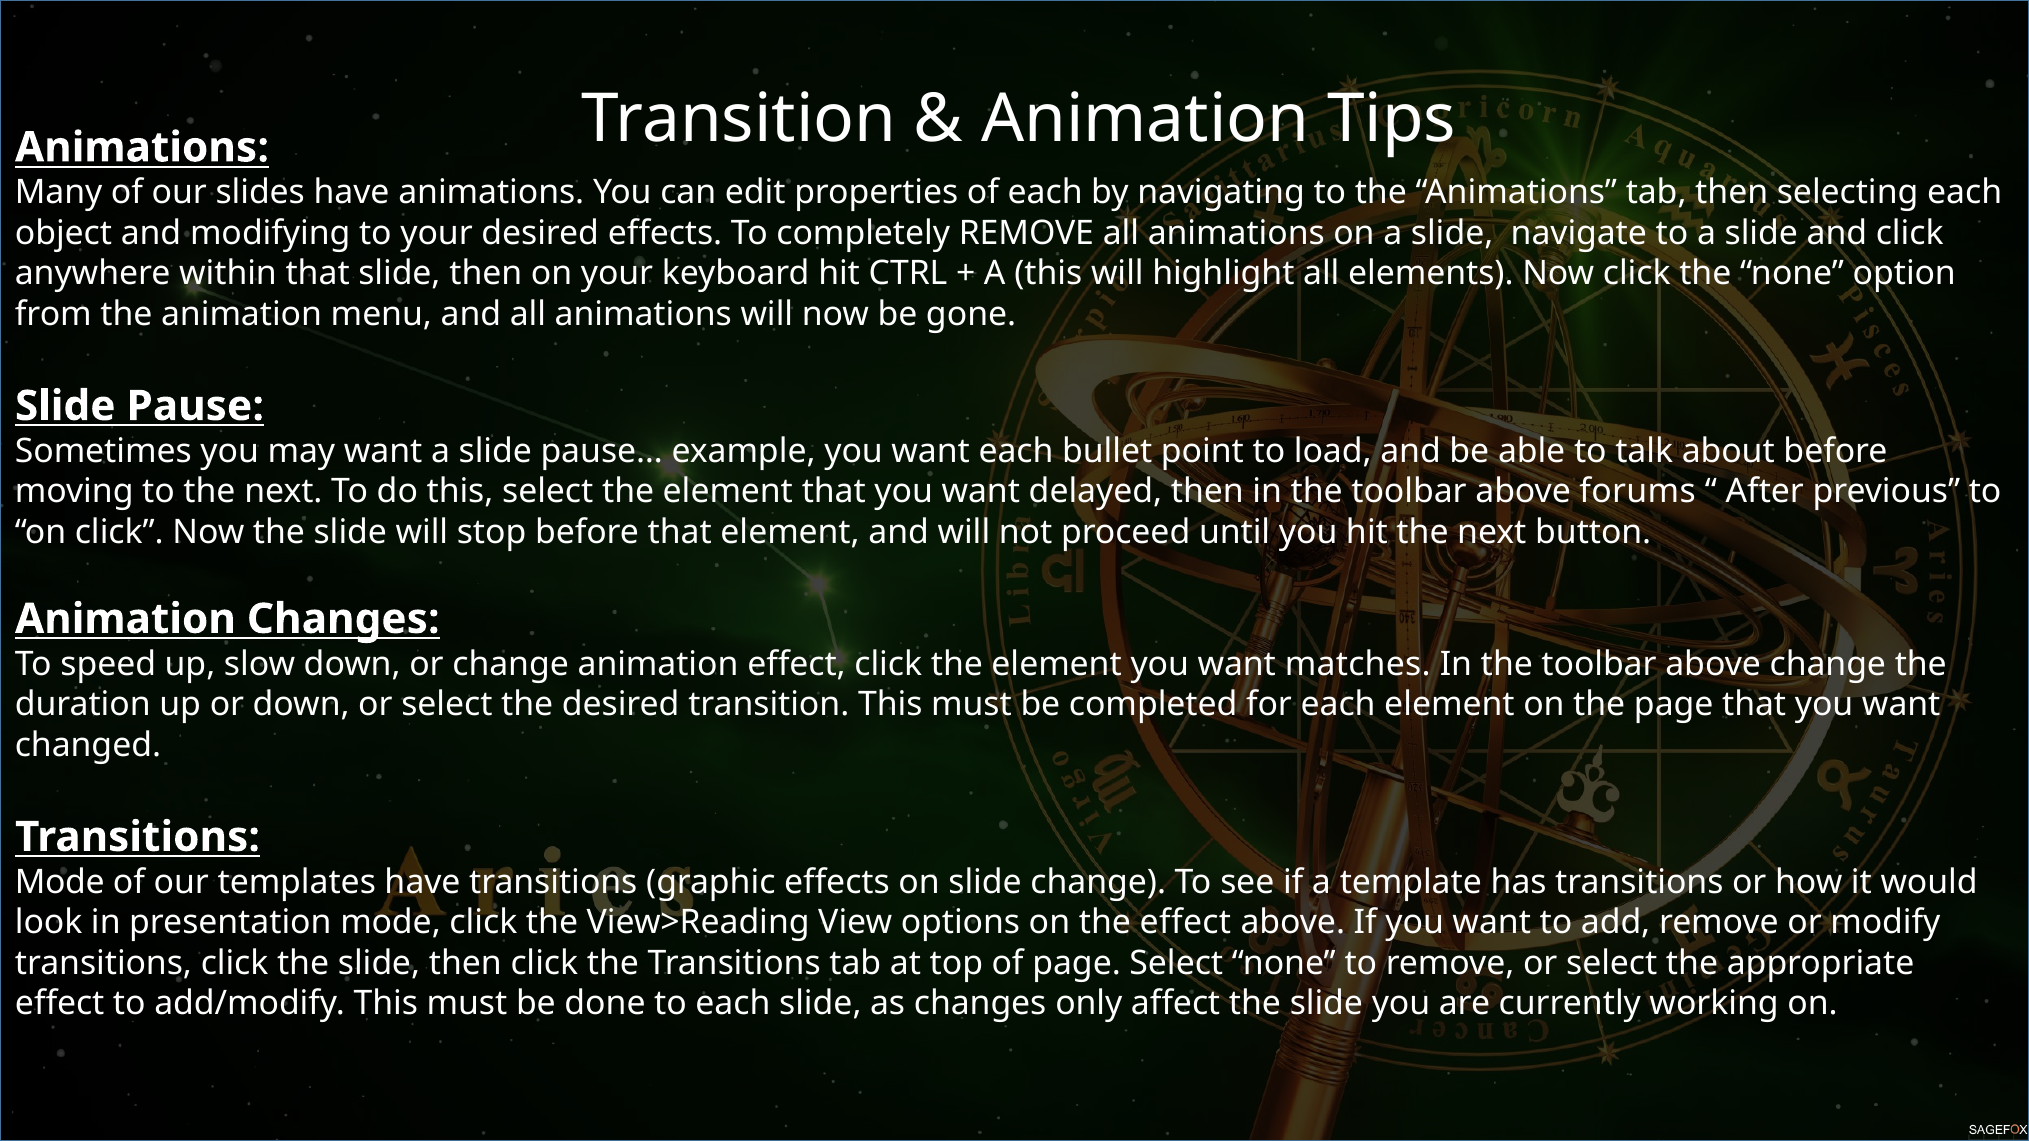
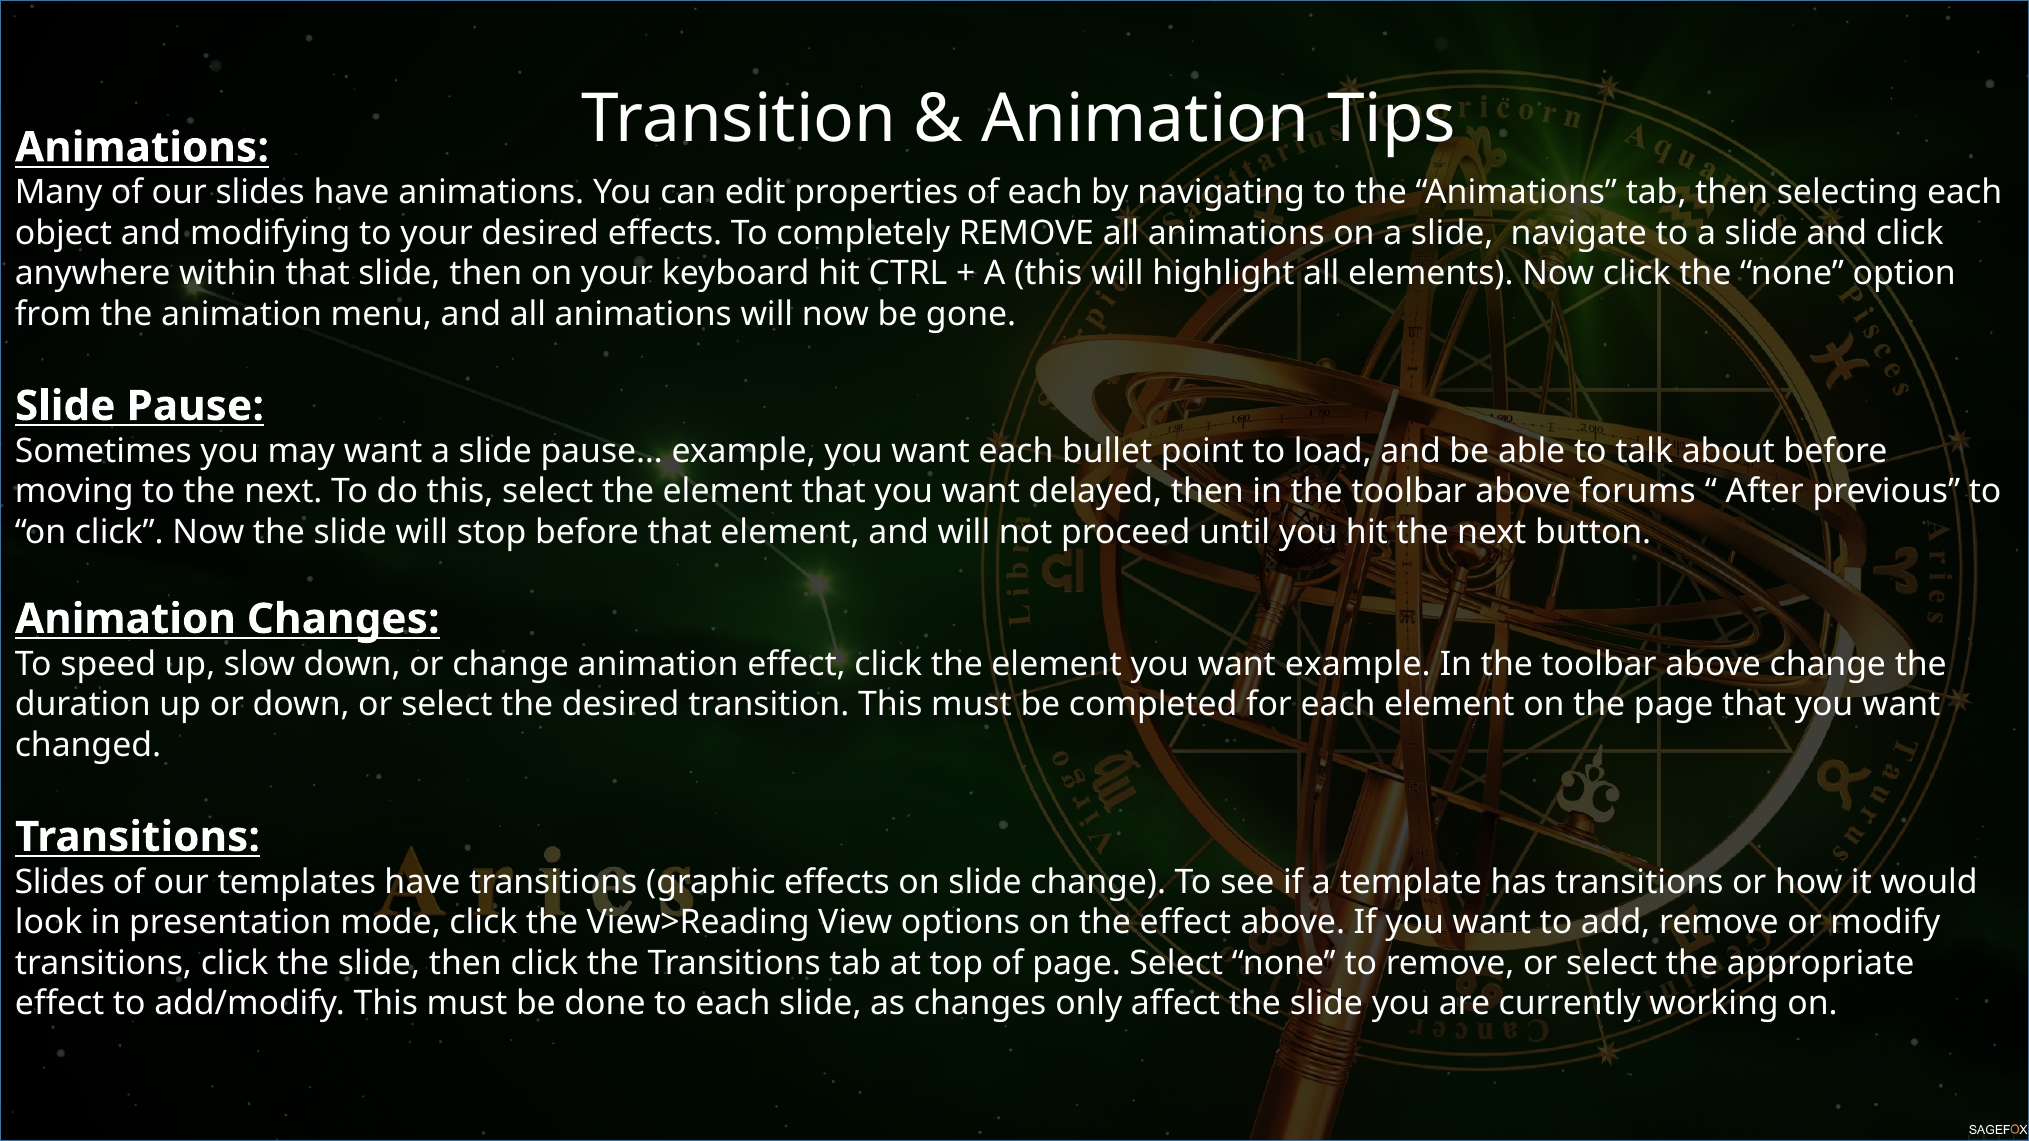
want matches: matches -> example
Mode at (60, 882): Mode -> Slides
